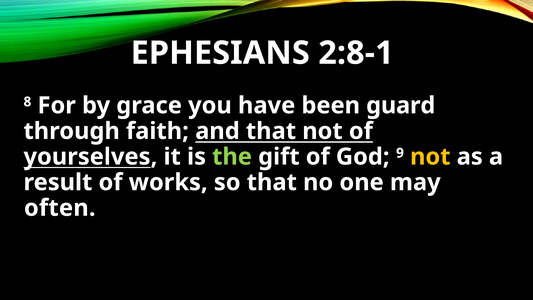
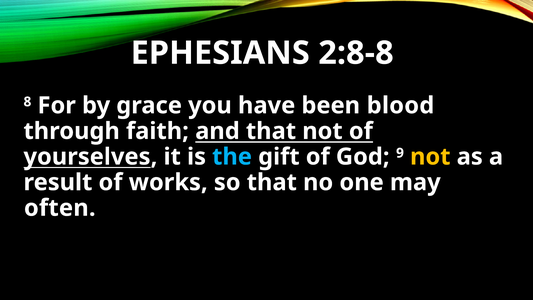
2:8-1: 2:8-1 -> 2:8-8
guard: guard -> blood
the colour: light green -> light blue
